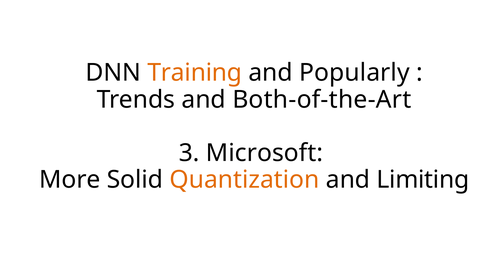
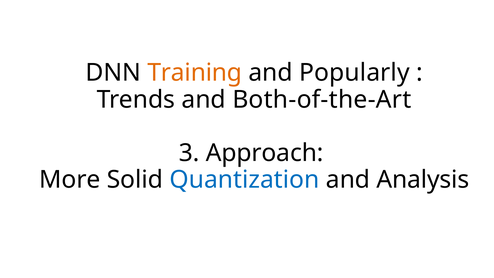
Microsoft: Microsoft -> Approach
Quantization colour: orange -> blue
Limiting: Limiting -> Analysis
